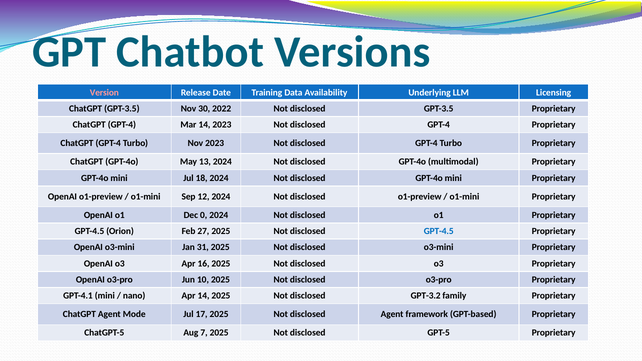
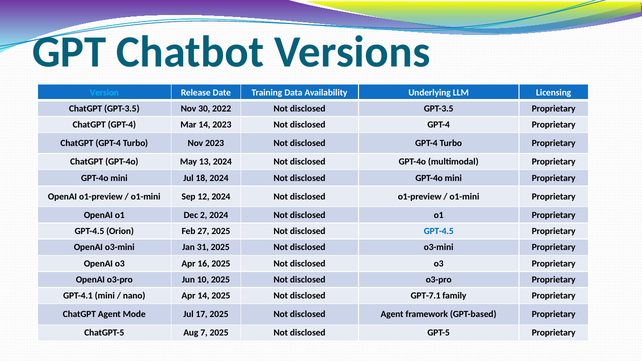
Version colour: pink -> light blue
0: 0 -> 2
GPT-3.2: GPT-3.2 -> GPT-7.1
